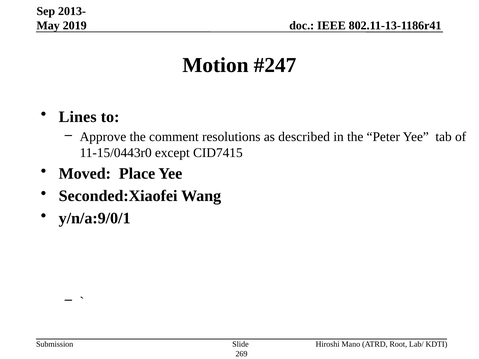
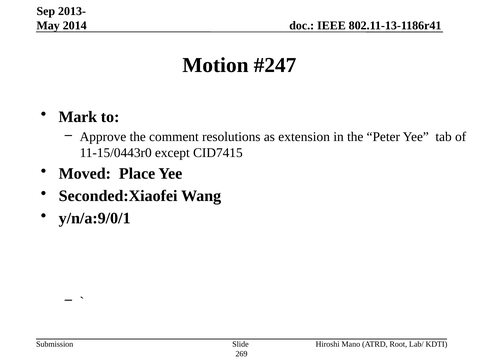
2019: 2019 -> 2014
Lines: Lines -> Mark
described: described -> extension
